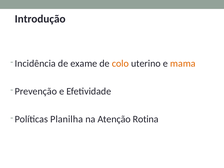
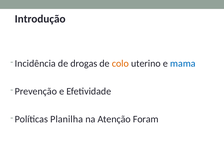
exame: exame -> drogas
mama colour: orange -> blue
Rotina: Rotina -> Foram
